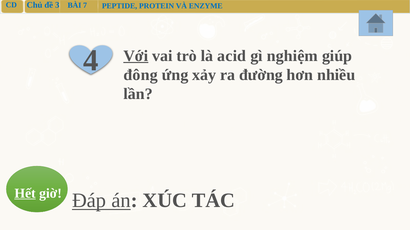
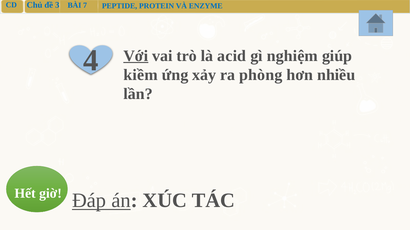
đông: đông -> kiềm
đường: đường -> phòng
Hết underline: present -> none
